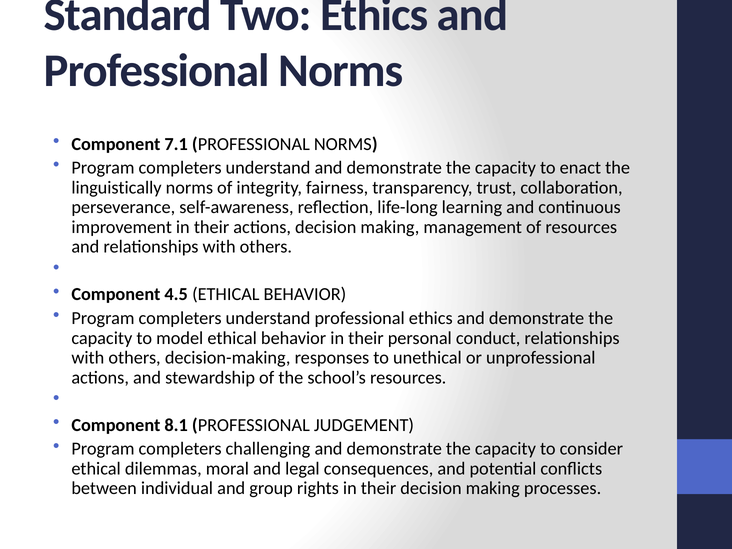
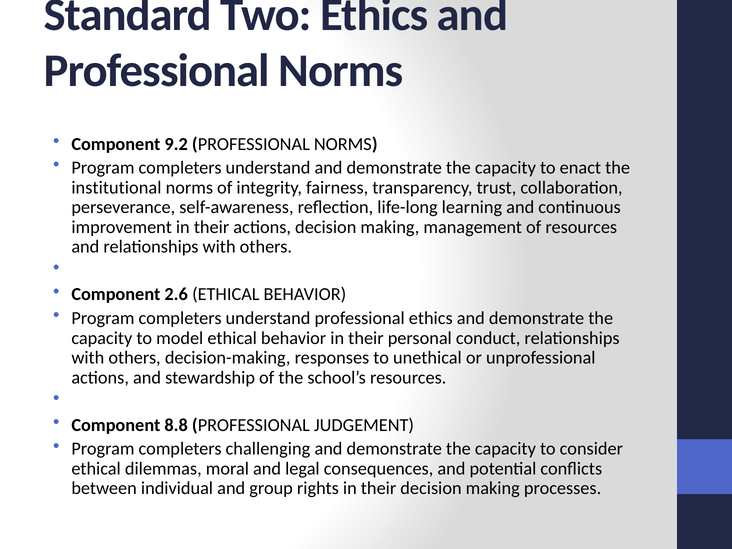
7.1: 7.1 -> 9.2
linguistically: linguistically -> institutional
4.5: 4.5 -> 2.6
8.1: 8.1 -> 8.8
